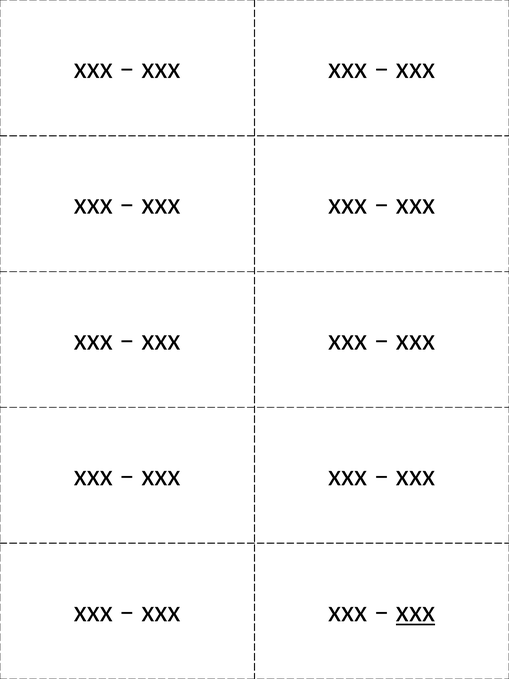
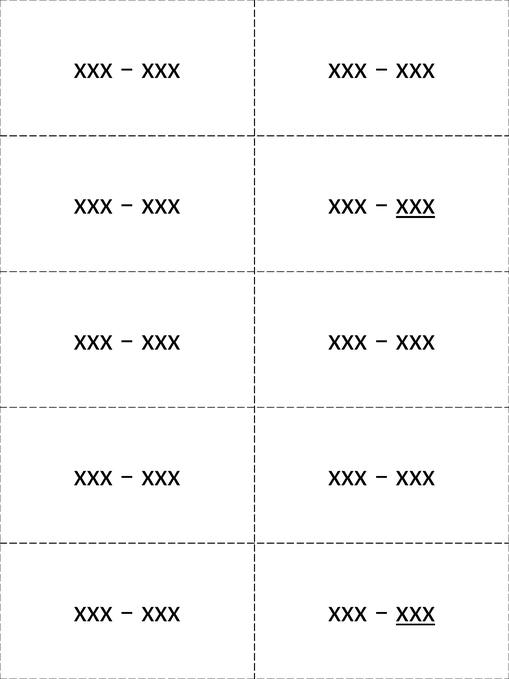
xxx at (416, 204) underline: none -> present
